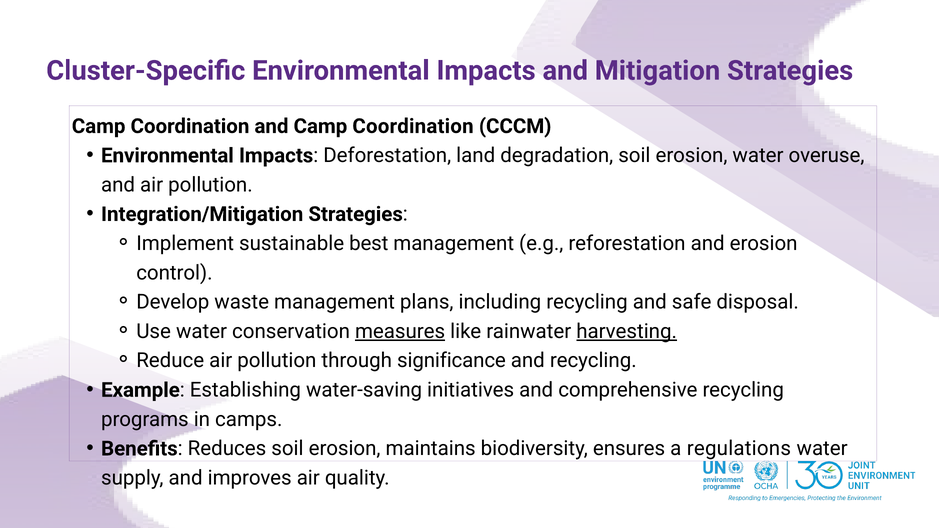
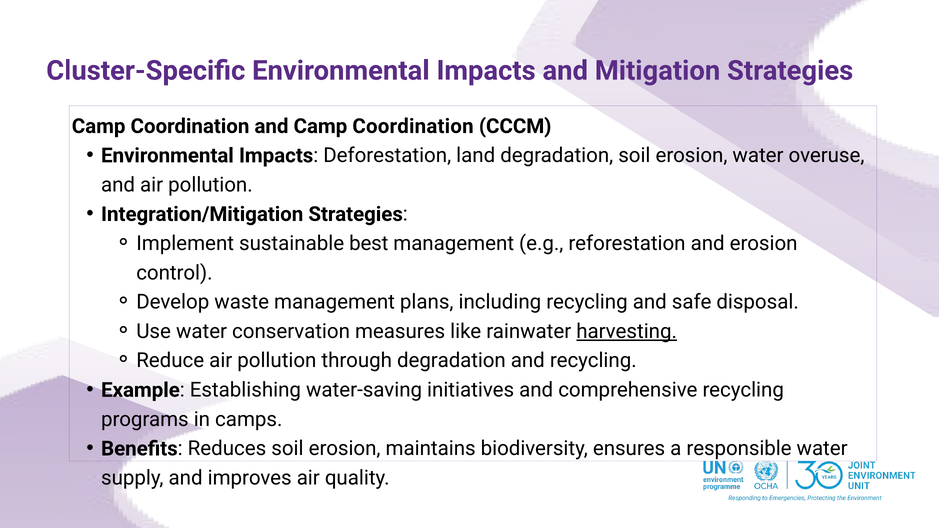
measures underline: present -> none
through significance: significance -> degradation
regulations: regulations -> responsible
